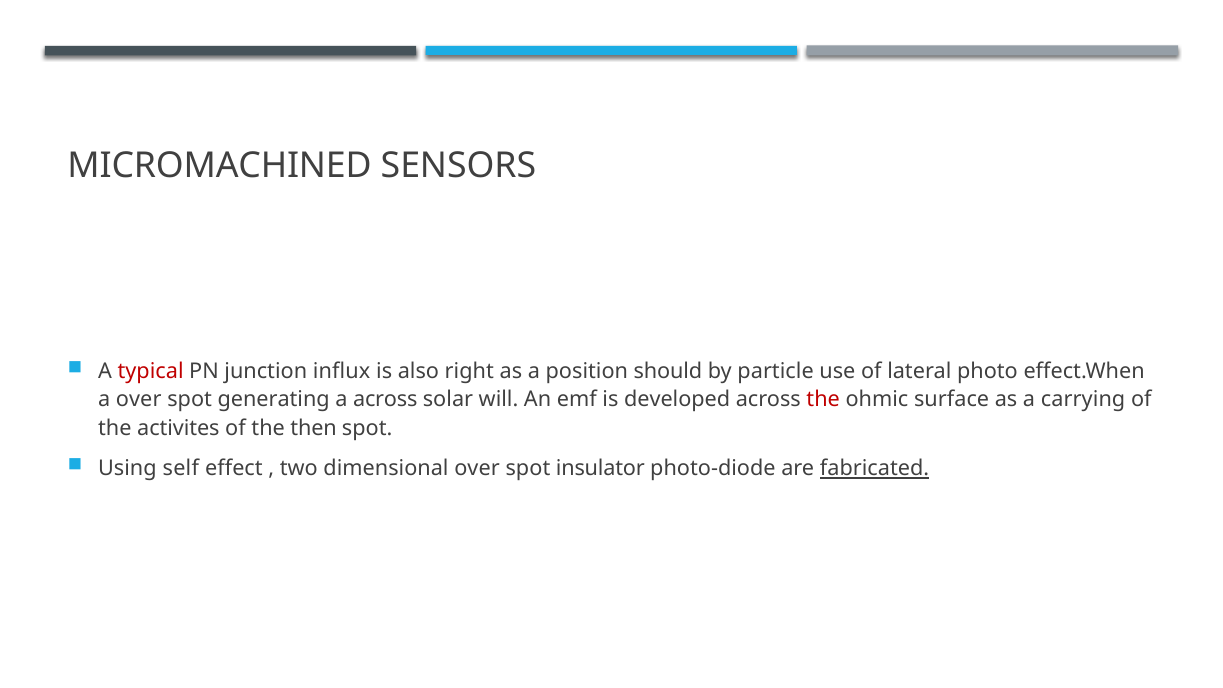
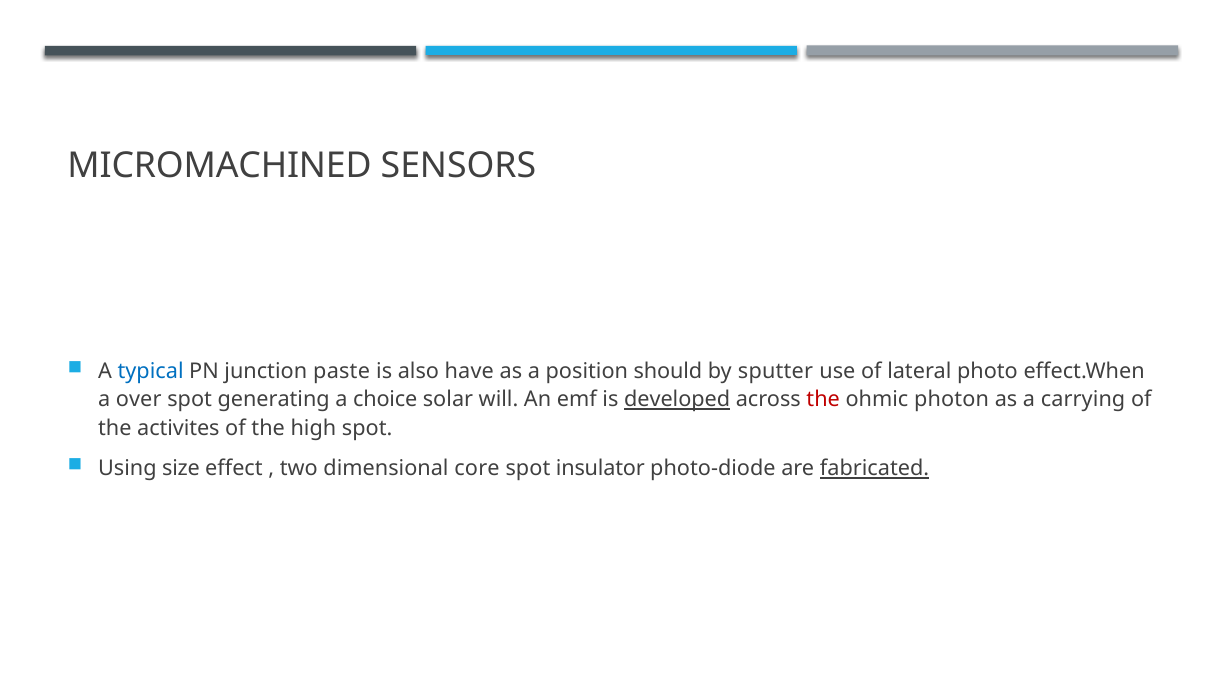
typical colour: red -> blue
influx: influx -> paste
right: right -> have
particle: particle -> sputter
a across: across -> choice
developed underline: none -> present
surface: surface -> photon
then: then -> high
self: self -> size
dimensional over: over -> core
